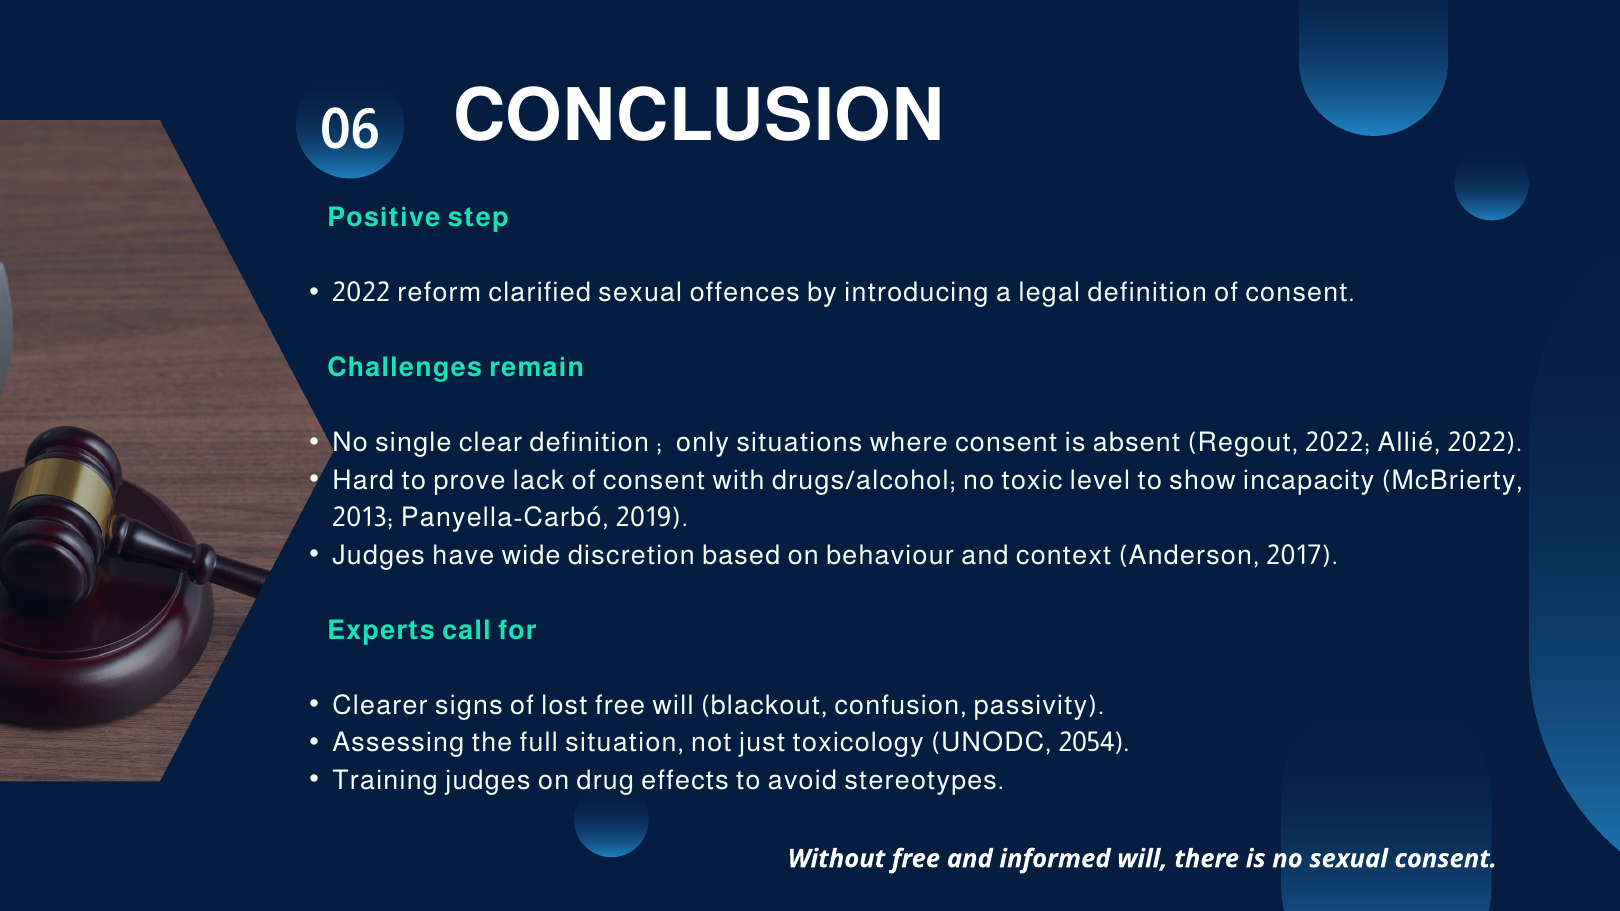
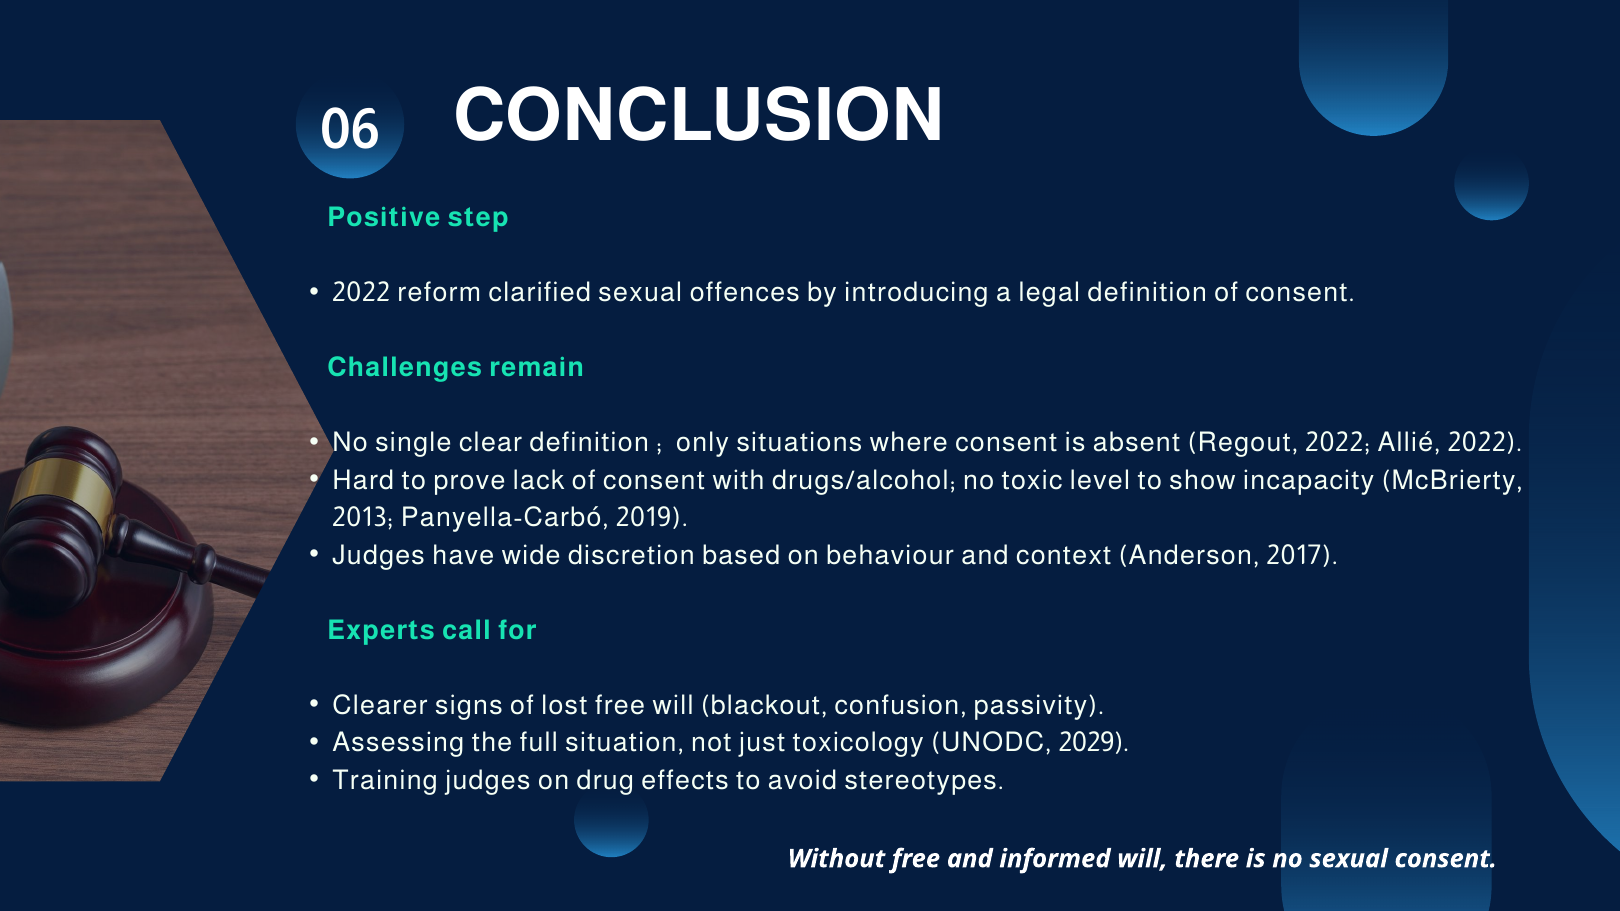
2054: 2054 -> 2029
